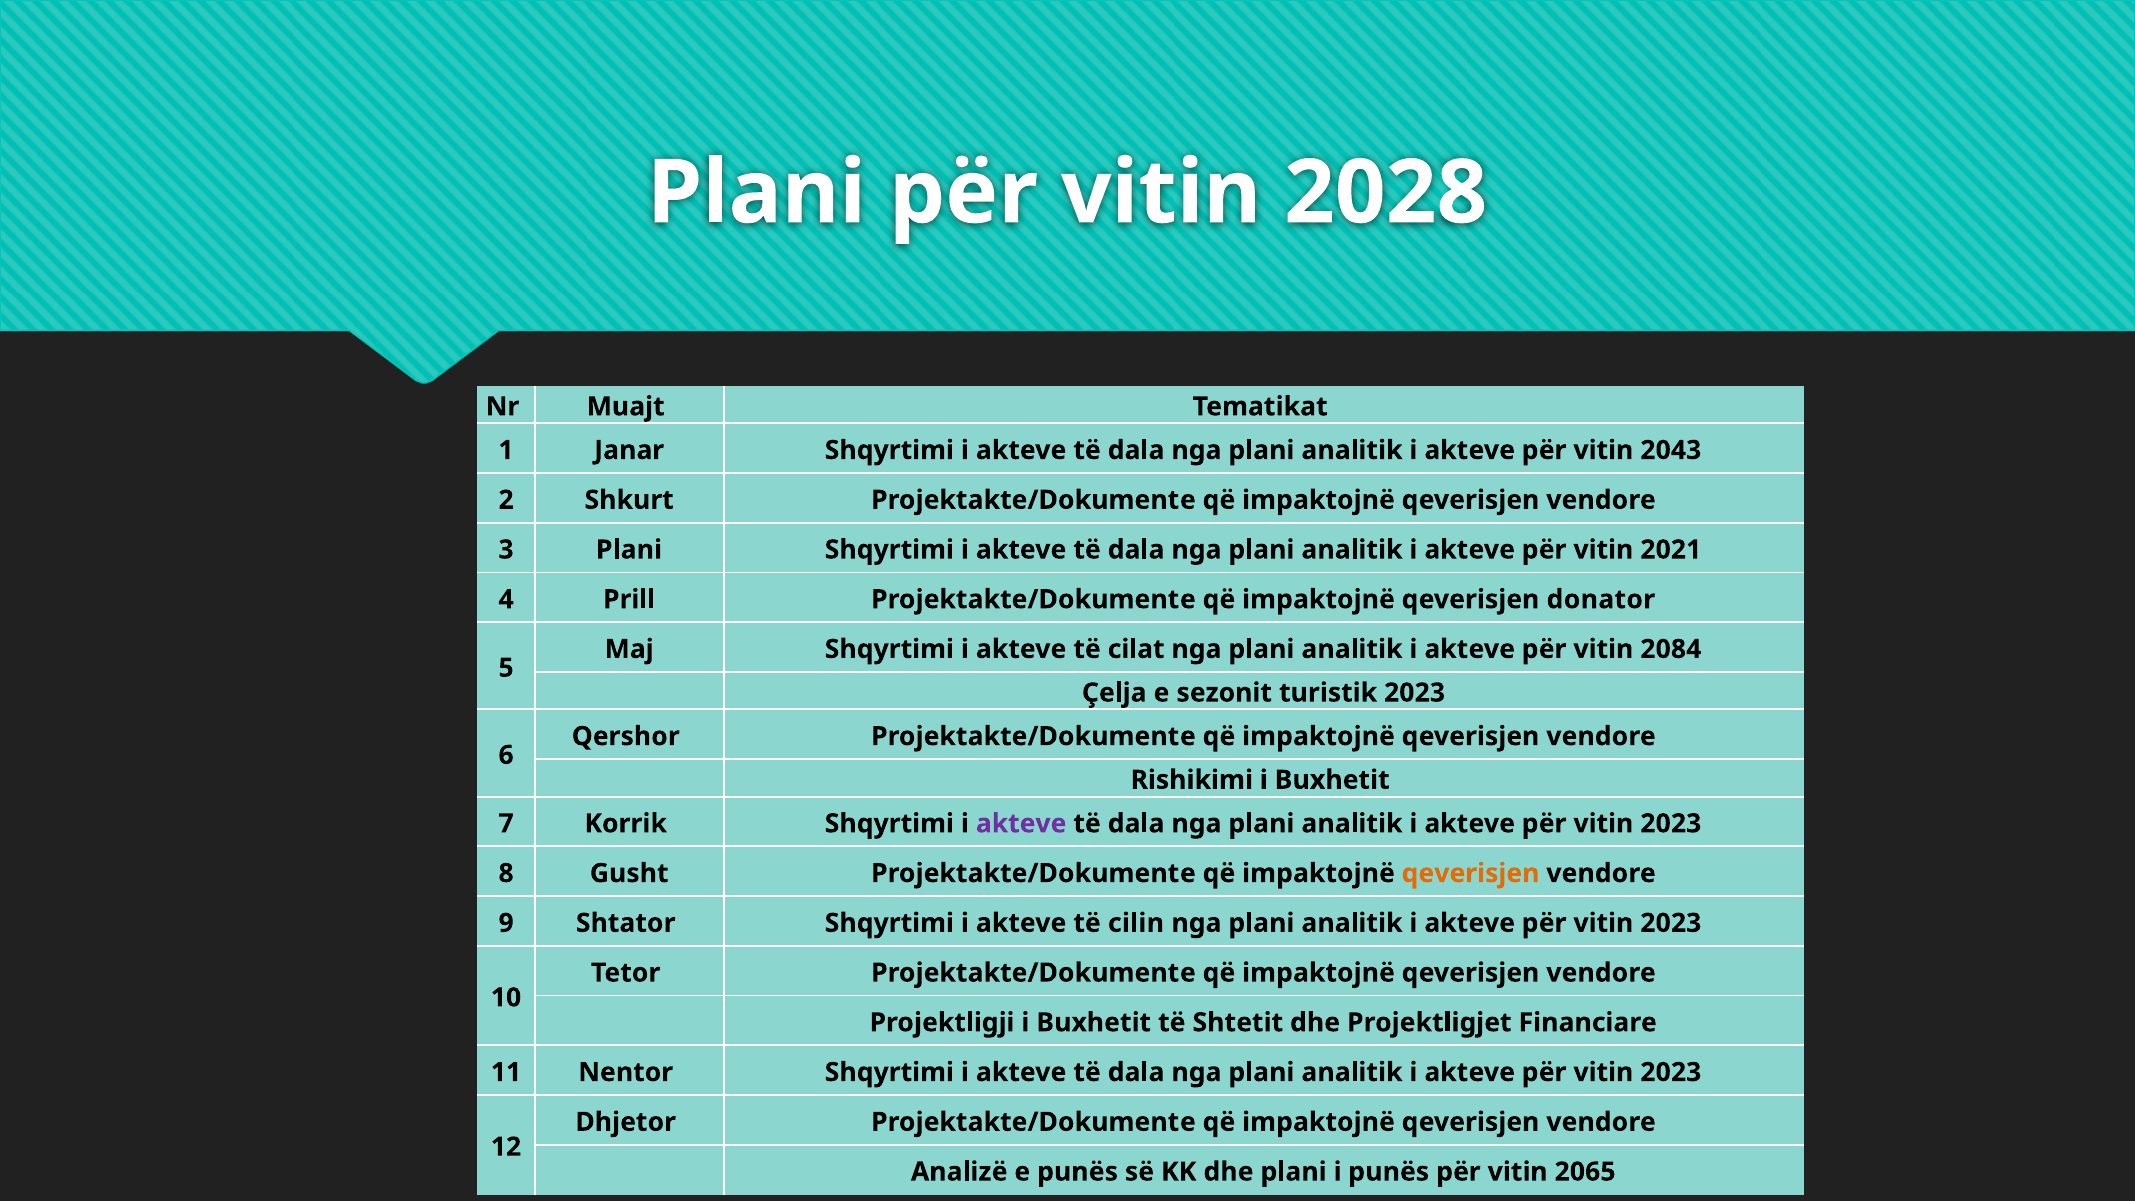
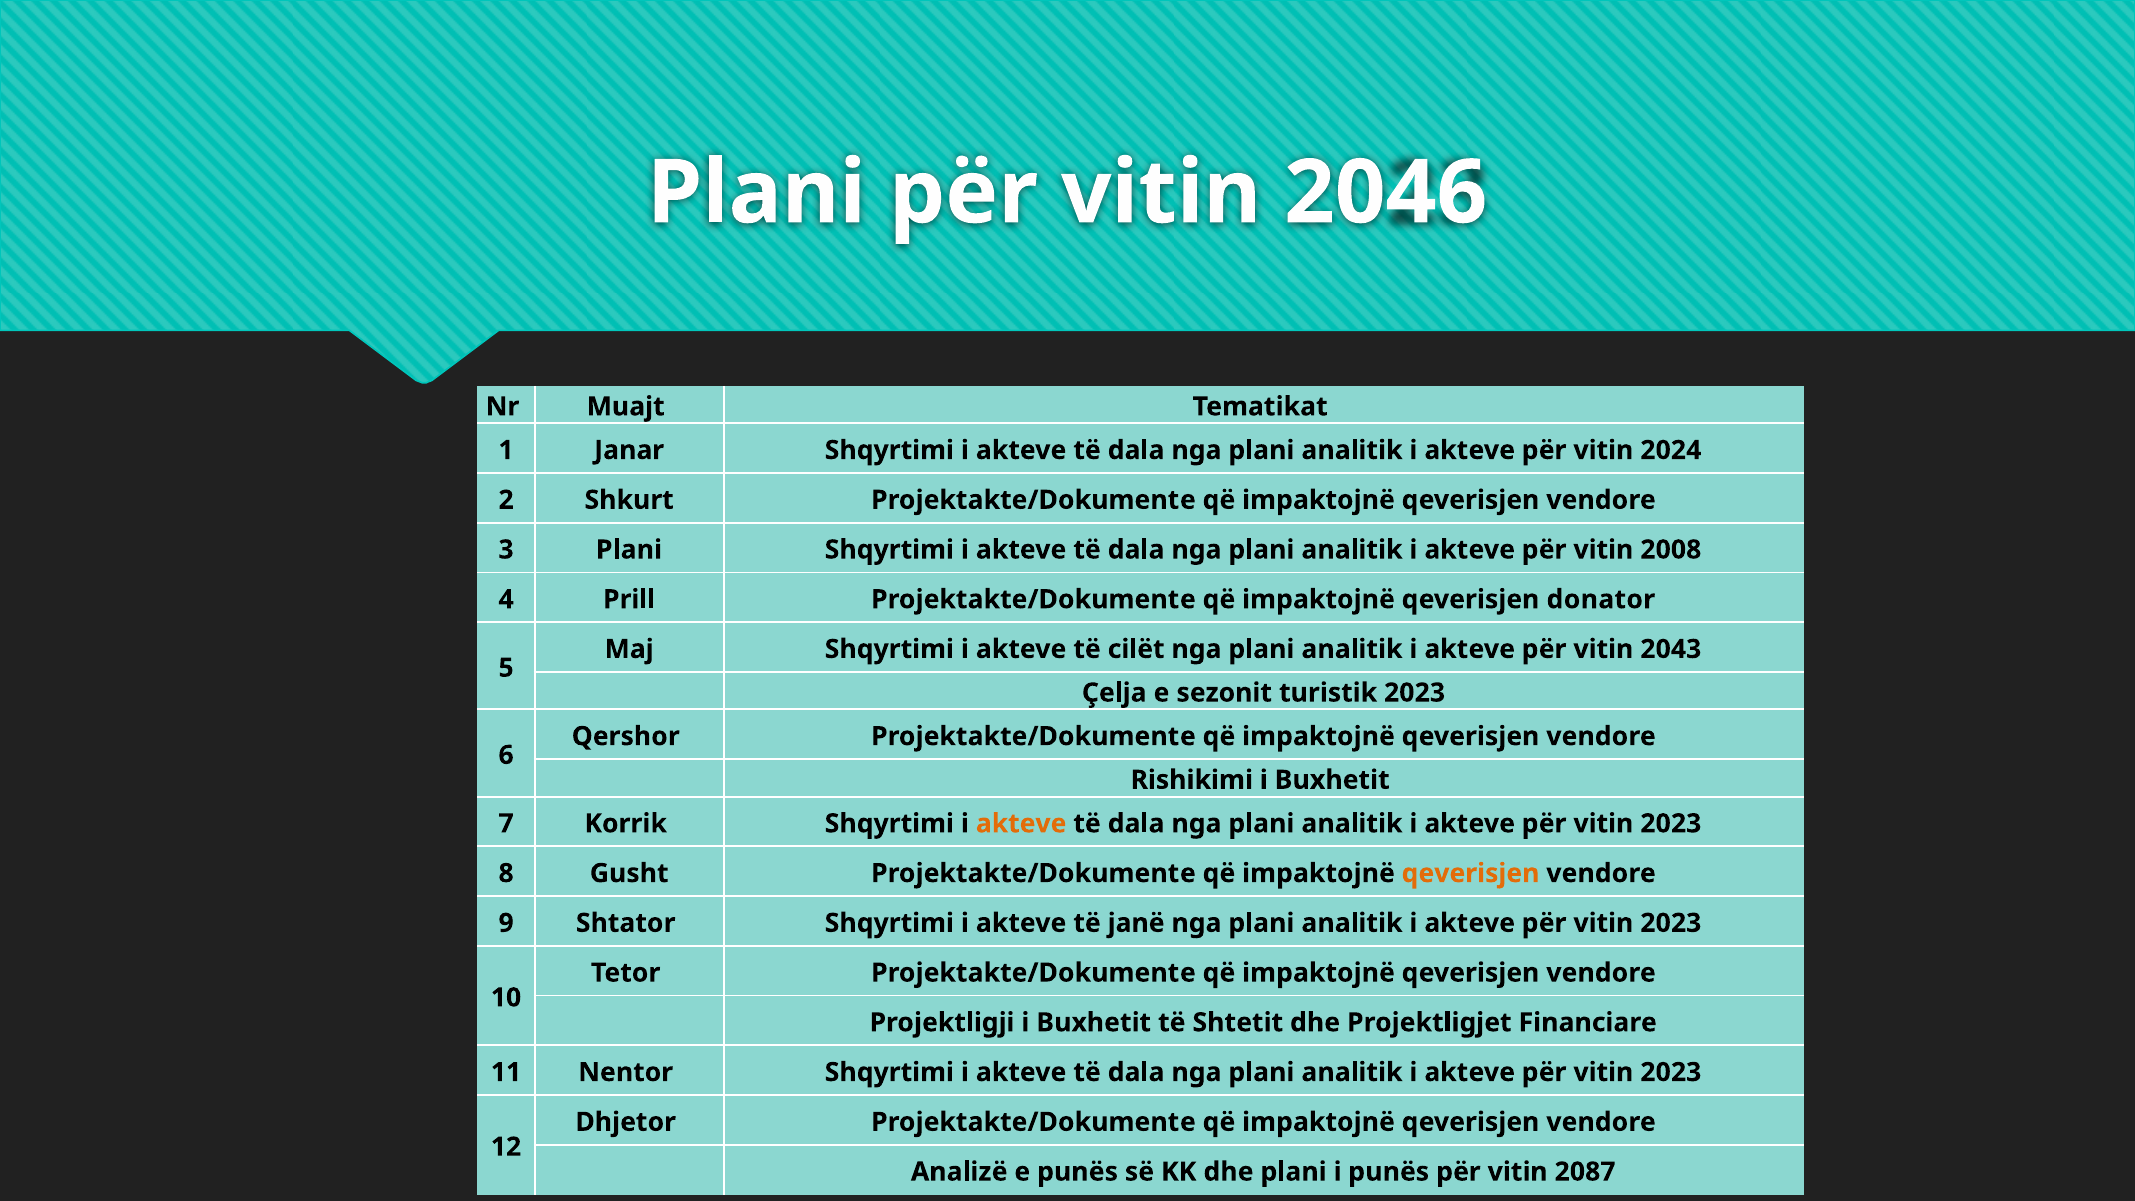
2028: 2028 -> 2046
2043: 2043 -> 2024
2021: 2021 -> 2008
cilat: cilat -> cilët
2084: 2084 -> 2043
akteve at (1021, 824) colour: purple -> orange
cilin: cilin -> janë
2065: 2065 -> 2087
